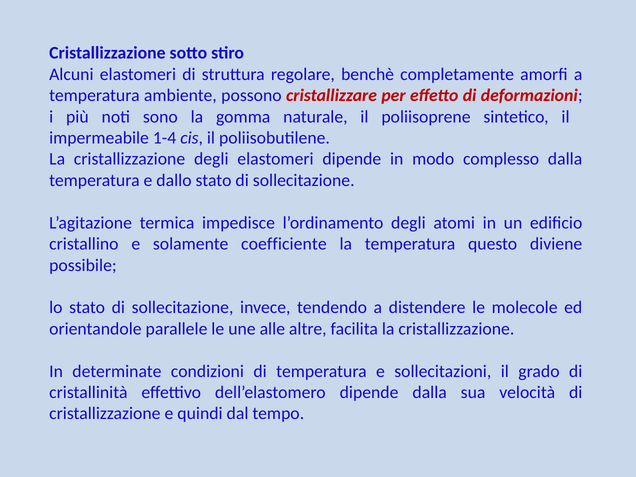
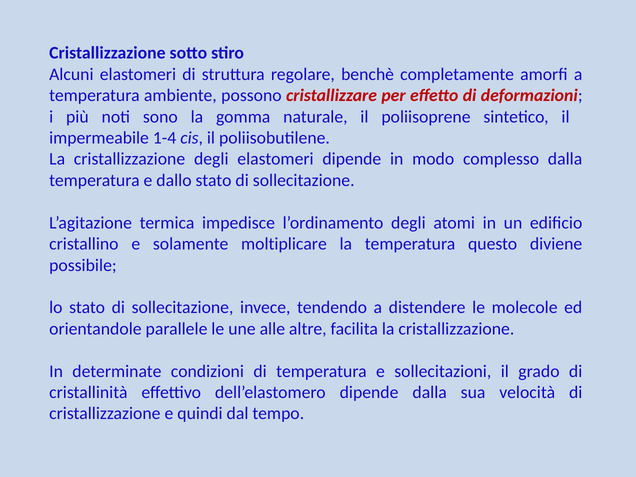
coefficiente: coefficiente -> moltiplicare
